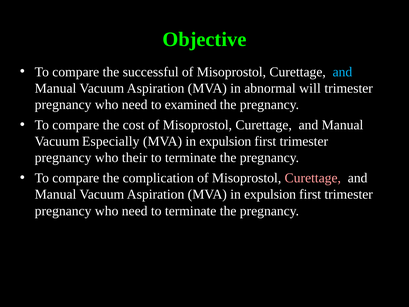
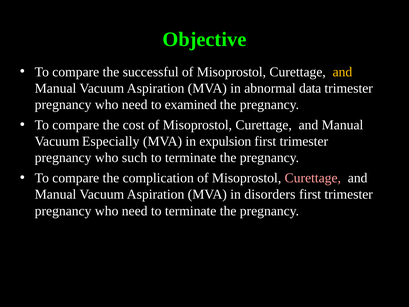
and at (342, 72) colour: light blue -> yellow
will: will -> data
their: their -> such
Aspiration MVA in expulsion: expulsion -> disorders
